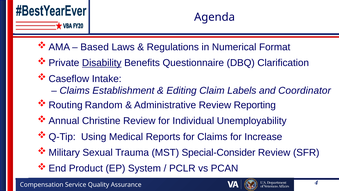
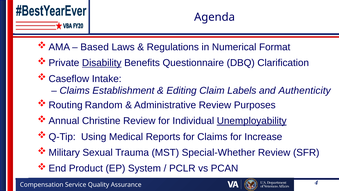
Coordinator: Coordinator -> Authenticity
Reporting: Reporting -> Purposes
Unemployability underline: none -> present
Special-Consider: Special-Consider -> Special-Whether
